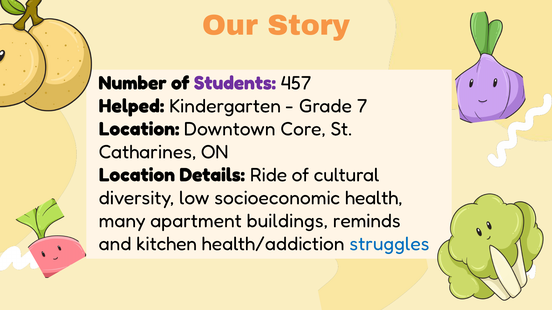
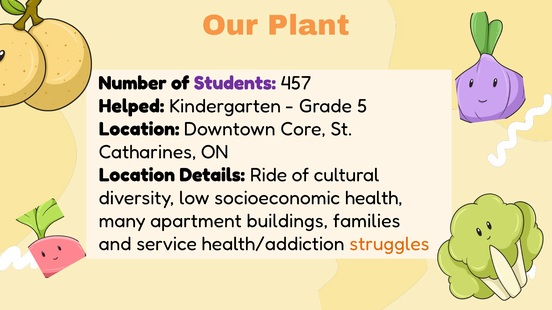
Story: Story -> Plant
7: 7 -> 5
reminds: reminds -> families
kitchen: kitchen -> service
struggles colour: blue -> orange
